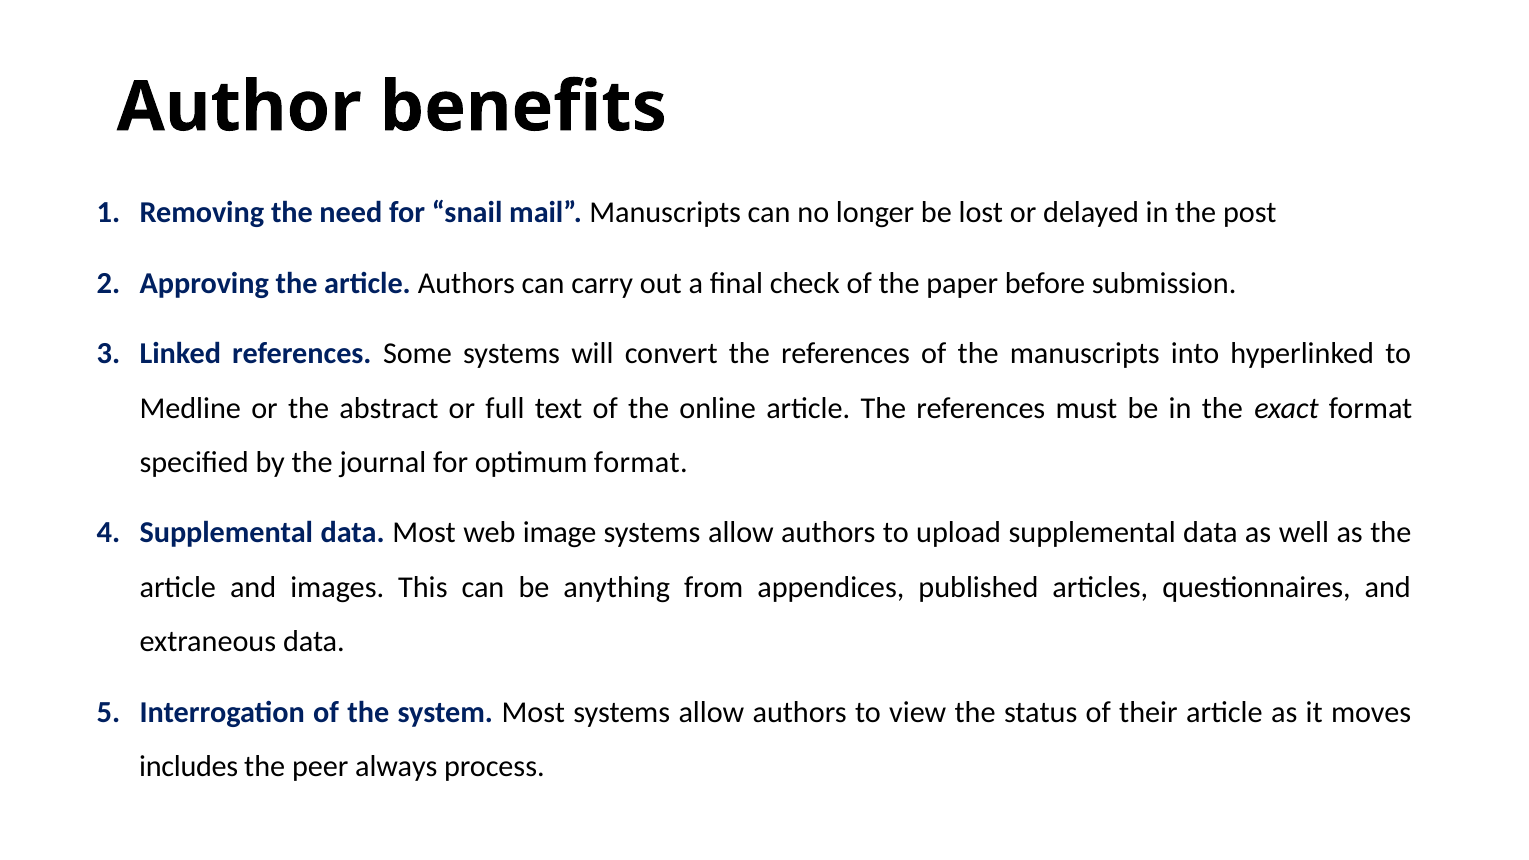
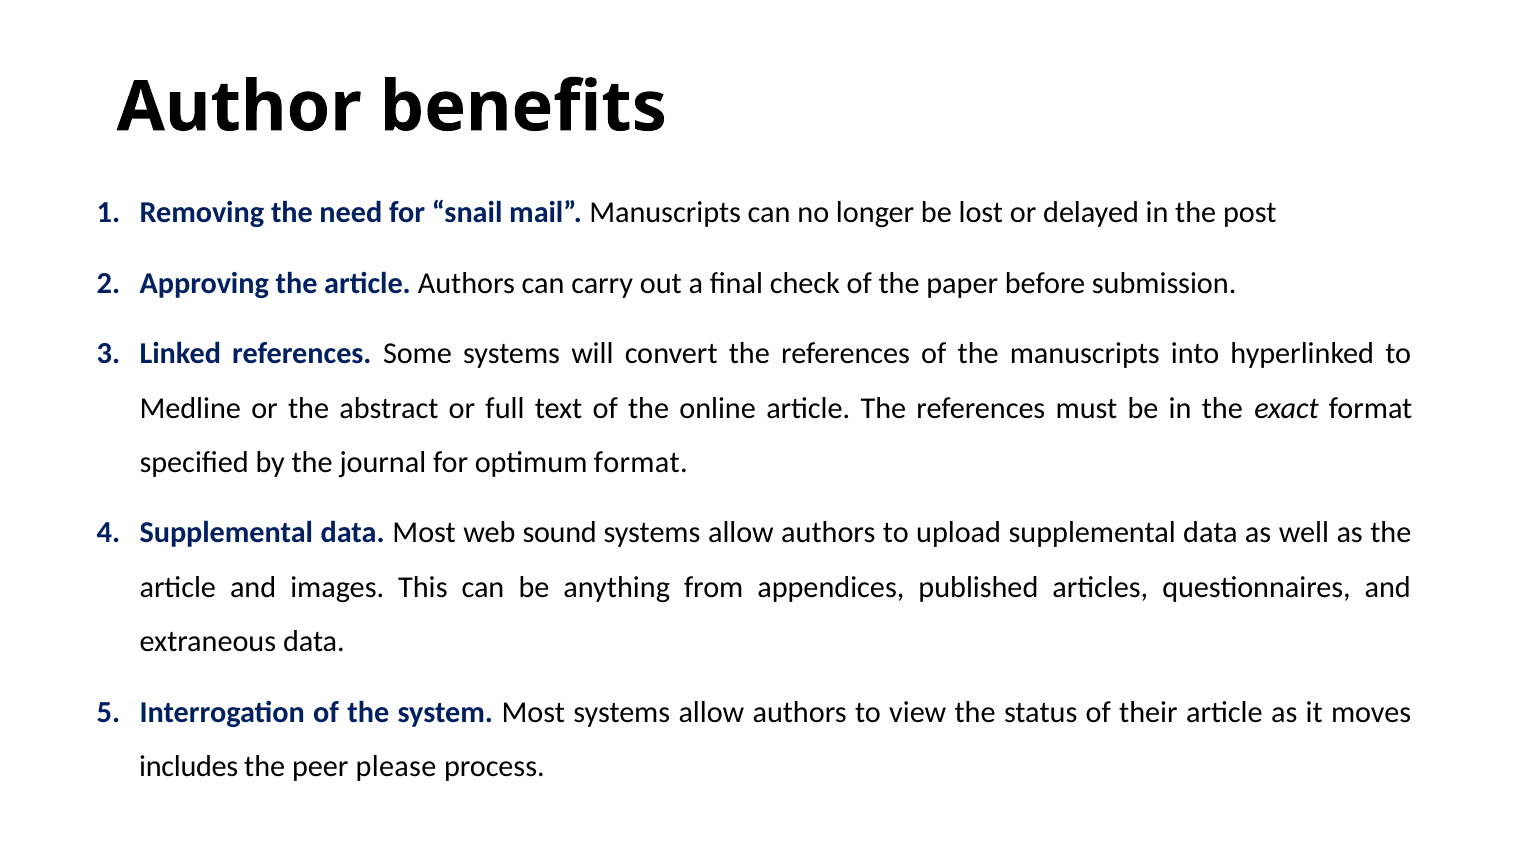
image: image -> sound
always: always -> please
